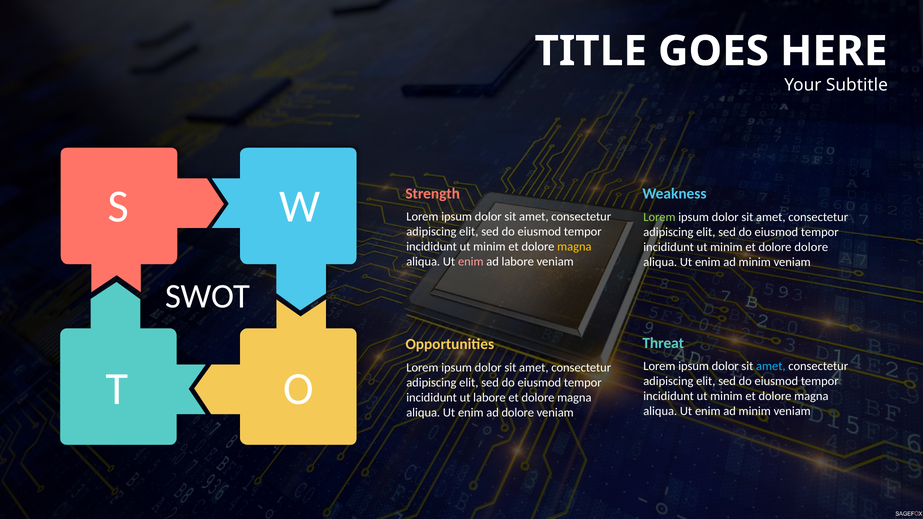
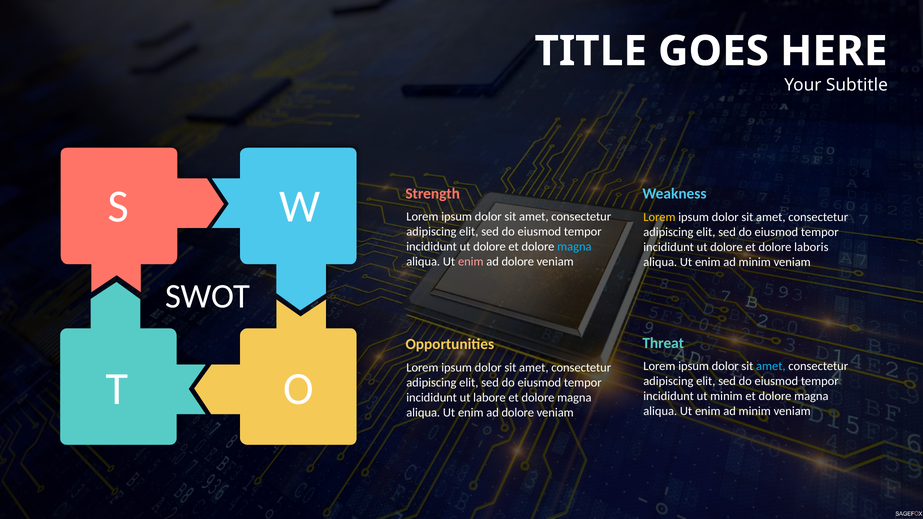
Lorem at (659, 217) colour: light green -> yellow
minim at (489, 247): minim -> dolore
magna at (574, 247) colour: yellow -> light blue
minim at (726, 247): minim -> dolore
dolore dolore: dolore -> laboris
labore at (518, 262): labore -> dolore
